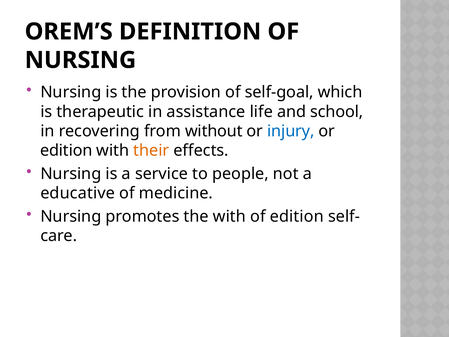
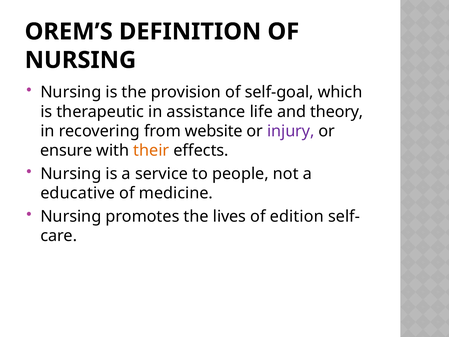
school: school -> theory
without: without -> website
injury colour: blue -> purple
edition at (66, 150): edition -> ensure
the with: with -> lives
